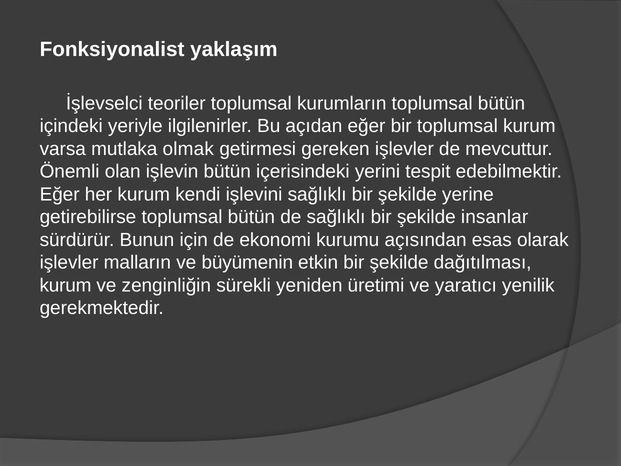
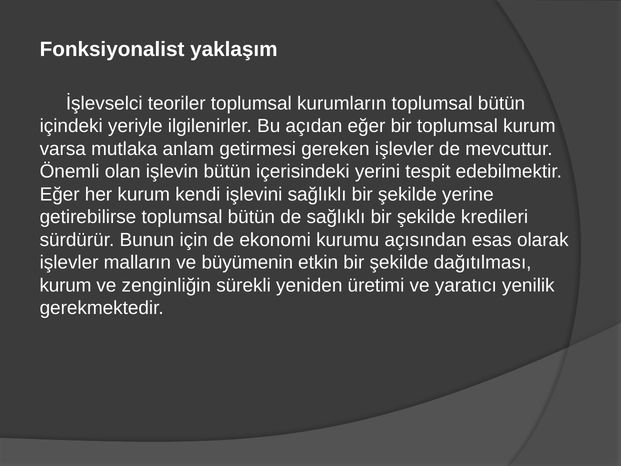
olmak: olmak -> anlam
insanlar: insanlar -> kredileri
